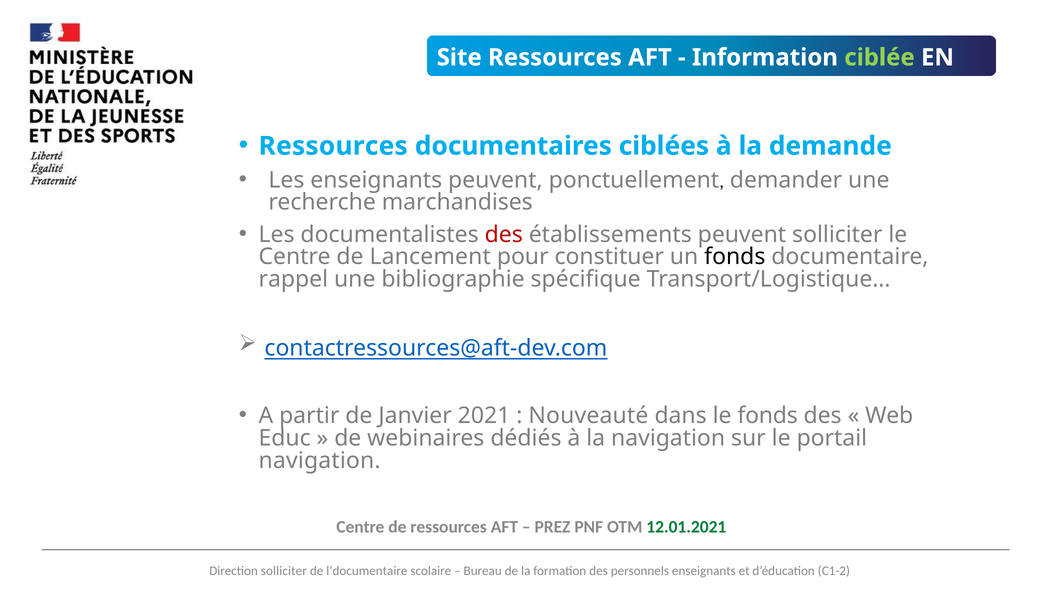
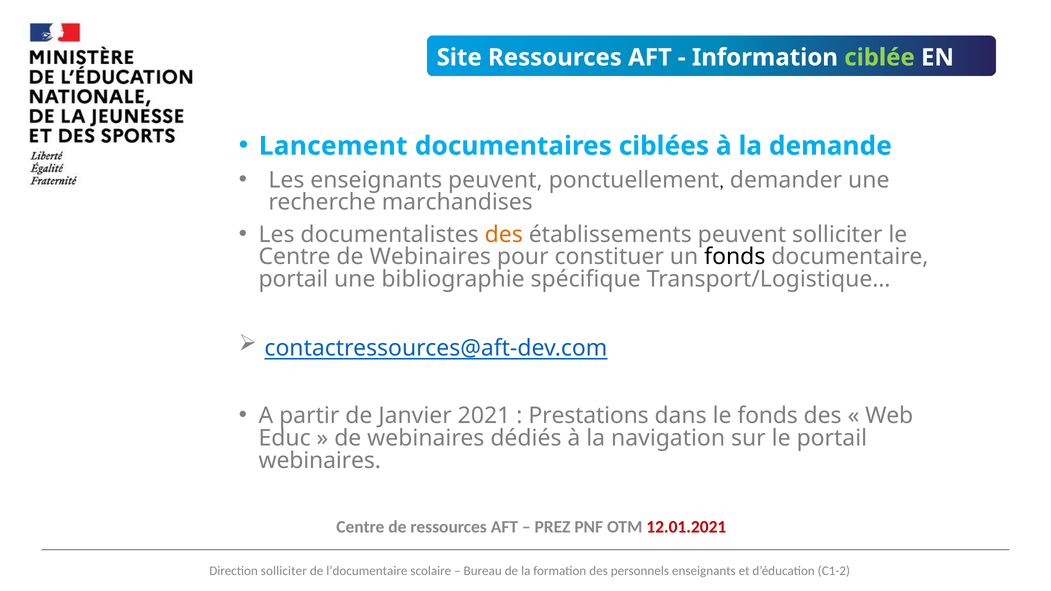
Ressources at (333, 146): Ressources -> Lancement
des at (504, 235) colour: red -> orange
Centre de Lancement: Lancement -> Webinaires
rappel at (293, 279): rappel -> portail
Nouveauté: Nouveauté -> Prestations
navigation at (320, 461): navigation -> webinaires
12.01.2021 colour: green -> red
